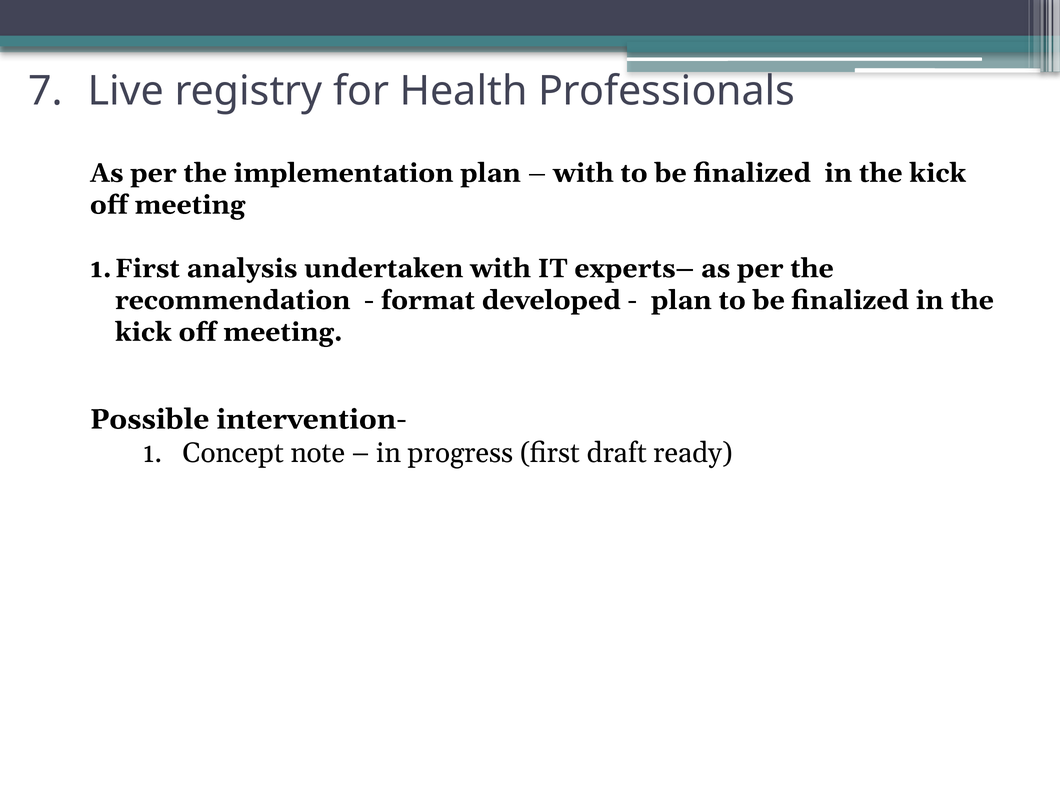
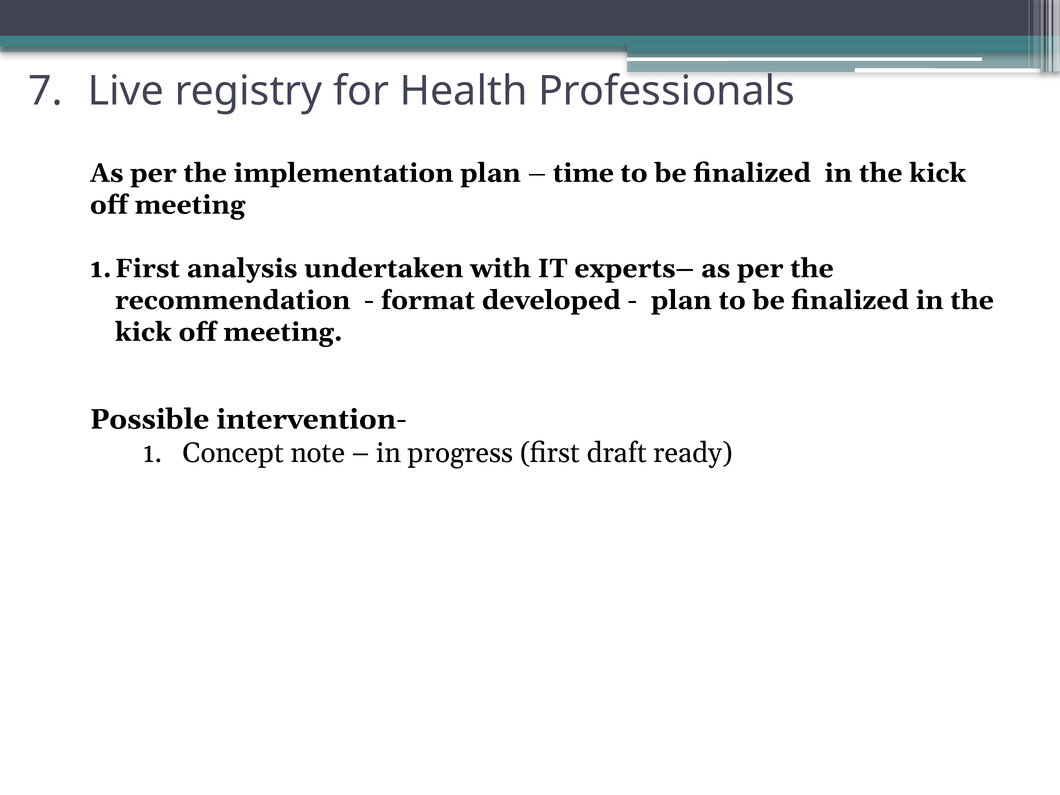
with at (583, 173): with -> time
